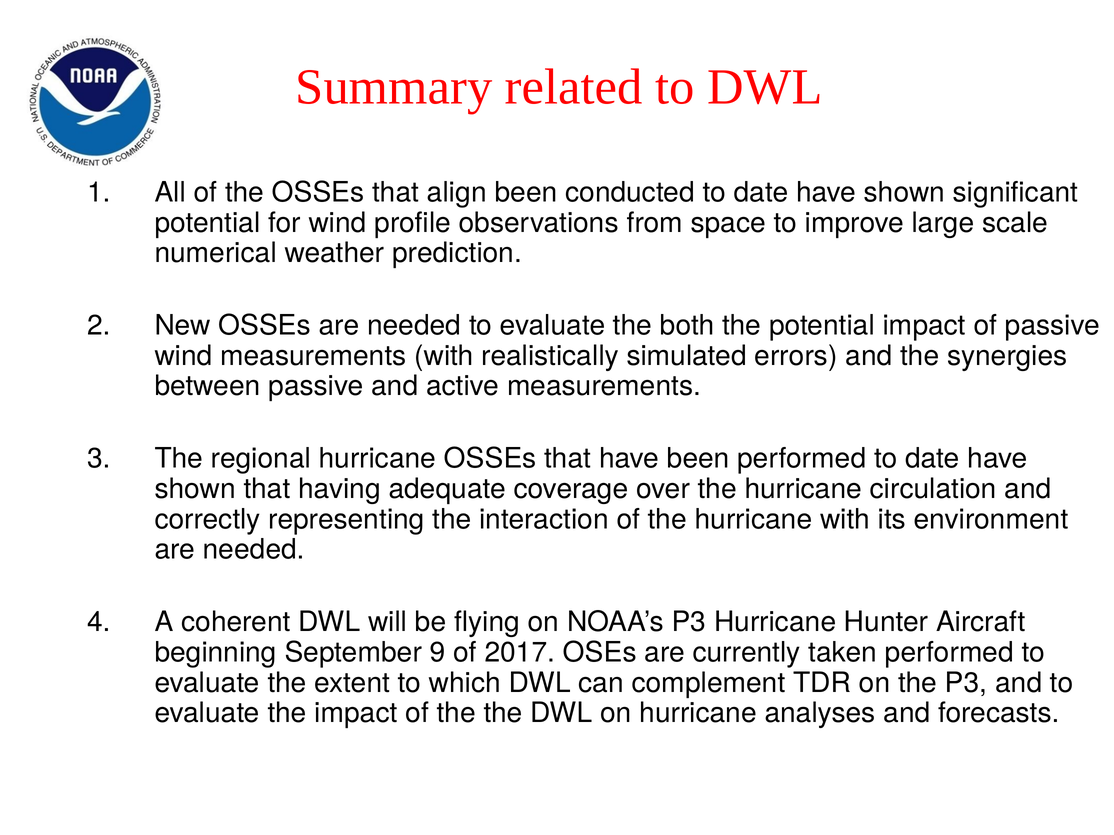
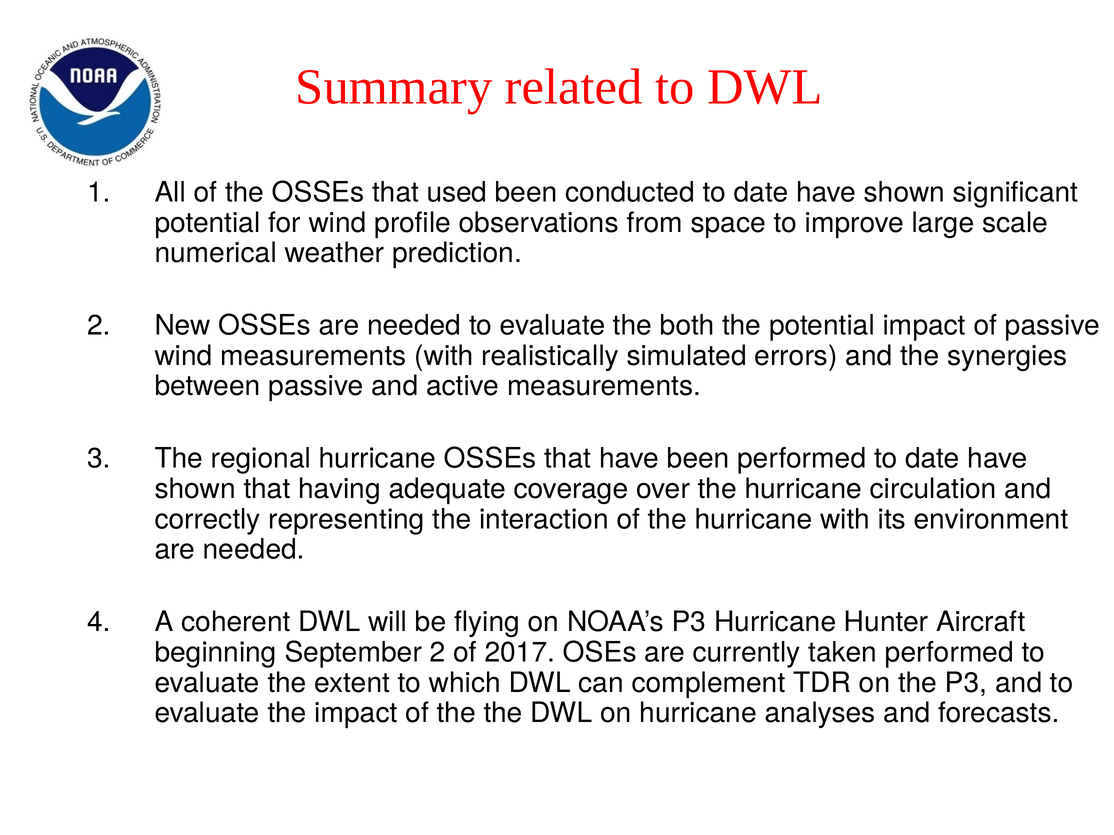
align: align -> used
September 9: 9 -> 2
